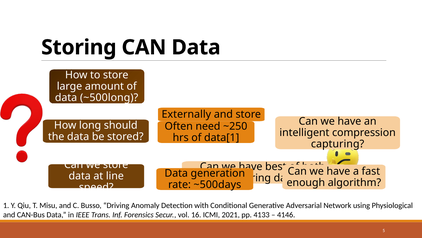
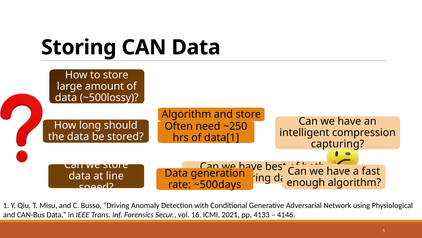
~500long: ~500long -> ~500lossy
Externally at (186, 114): Externally -> Algorithm
